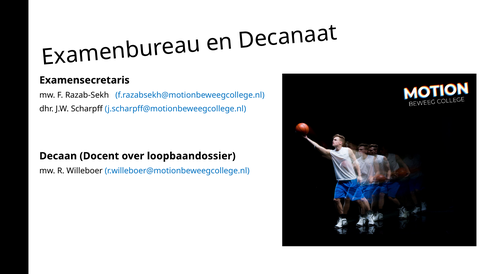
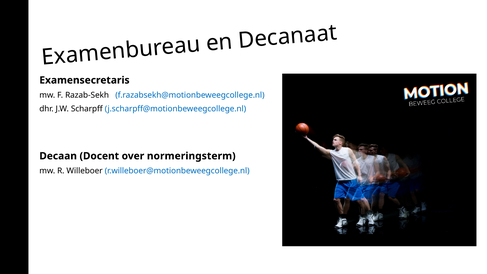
loopbaandossier: loopbaandossier -> normeringsterm
